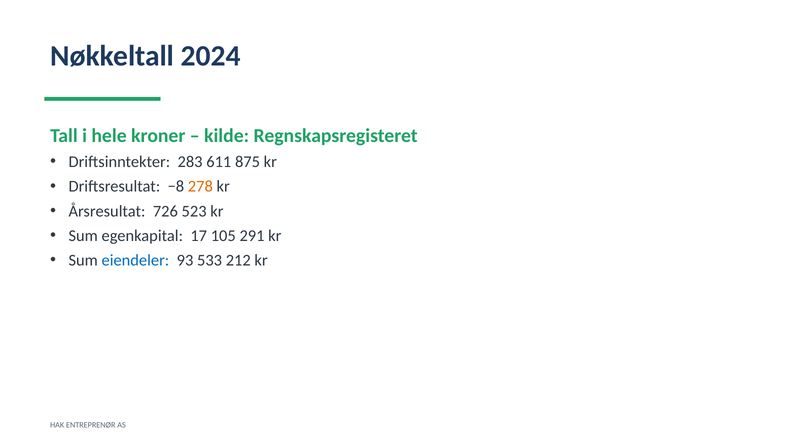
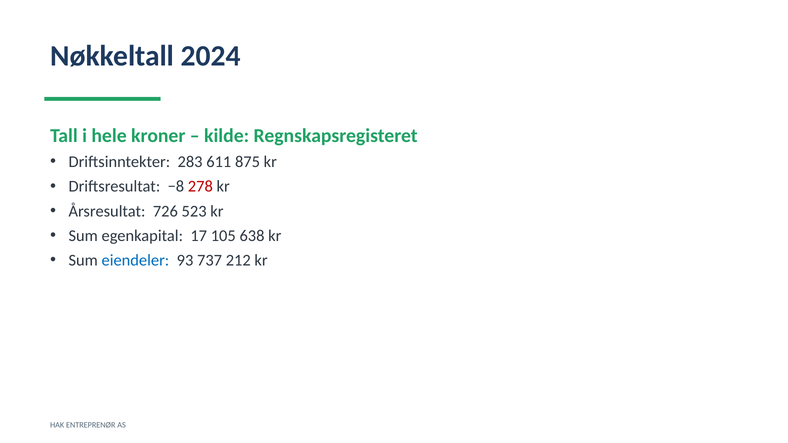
278 colour: orange -> red
291: 291 -> 638
533: 533 -> 737
